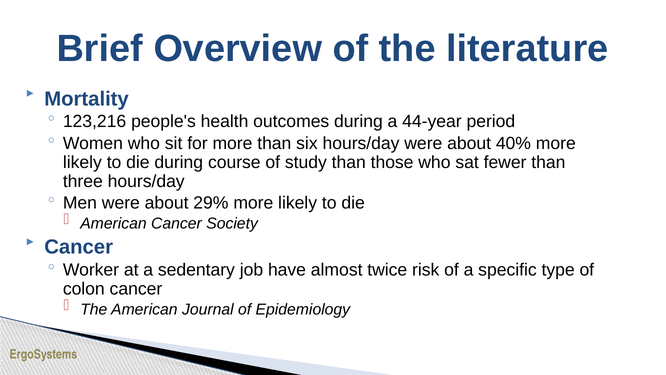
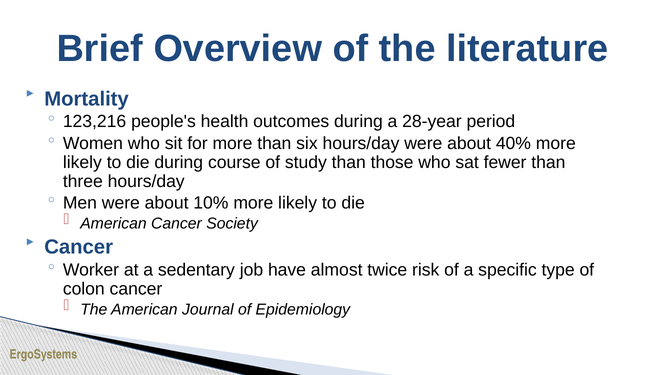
44-year: 44-year -> 28-year
29%: 29% -> 10%
